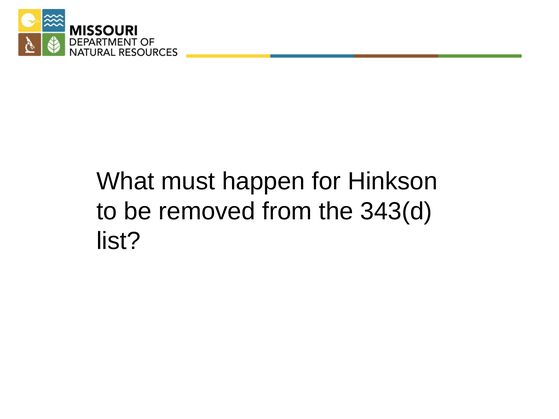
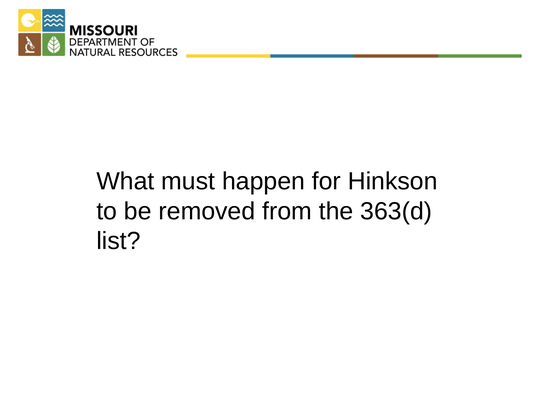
343(d: 343(d -> 363(d
